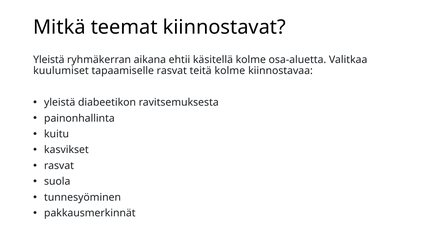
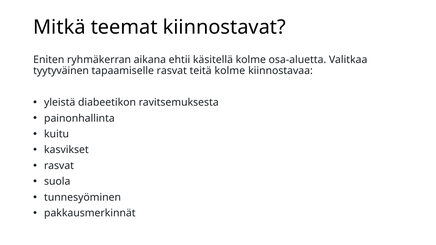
Yleistä at (49, 60): Yleistä -> Eniten
kuulumiset: kuulumiset -> tyytyväinen
